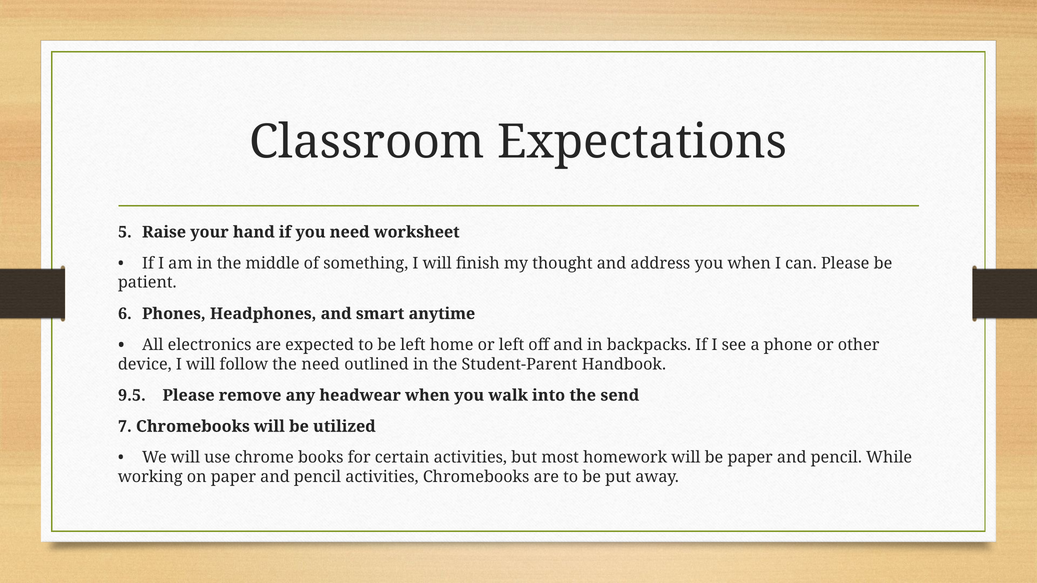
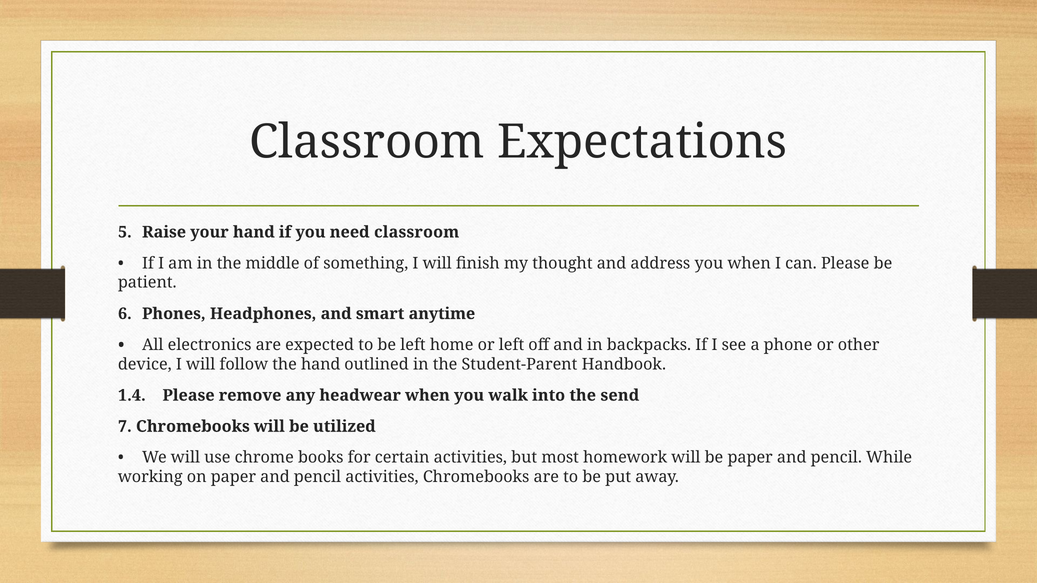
need worksheet: worksheet -> classroom
the need: need -> hand
9.5: 9.5 -> 1.4
